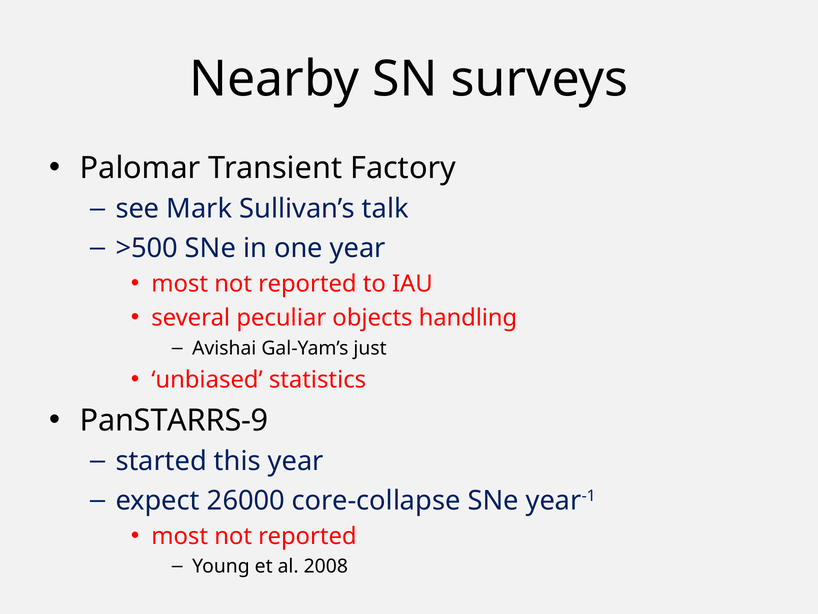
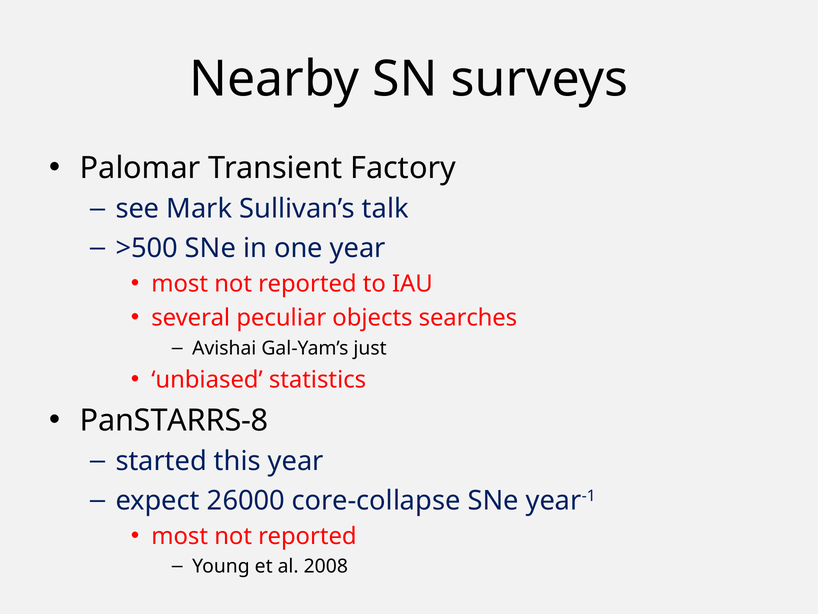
handling: handling -> searches
PanSTARRS-9: PanSTARRS-9 -> PanSTARRS-8
